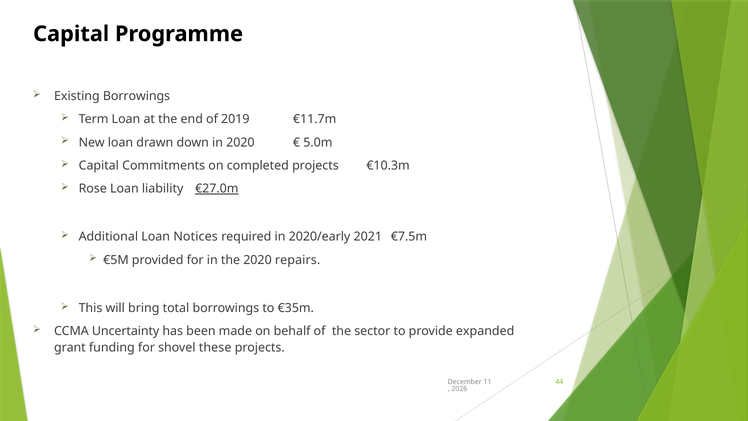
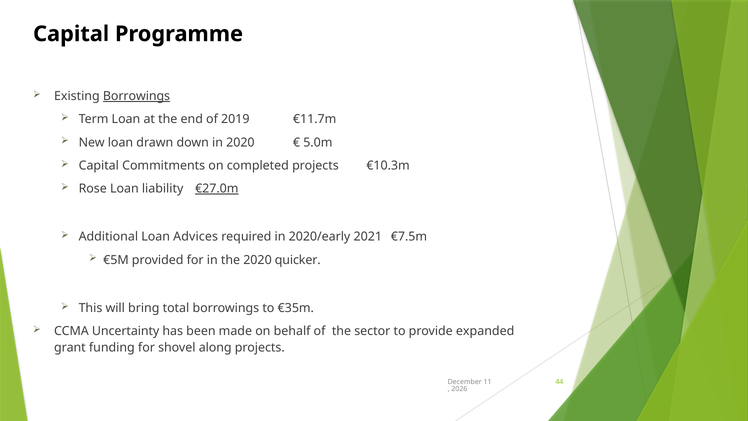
Borrowings at (137, 96) underline: none -> present
Notices: Notices -> Advices
repairs: repairs -> quicker
these: these -> along
